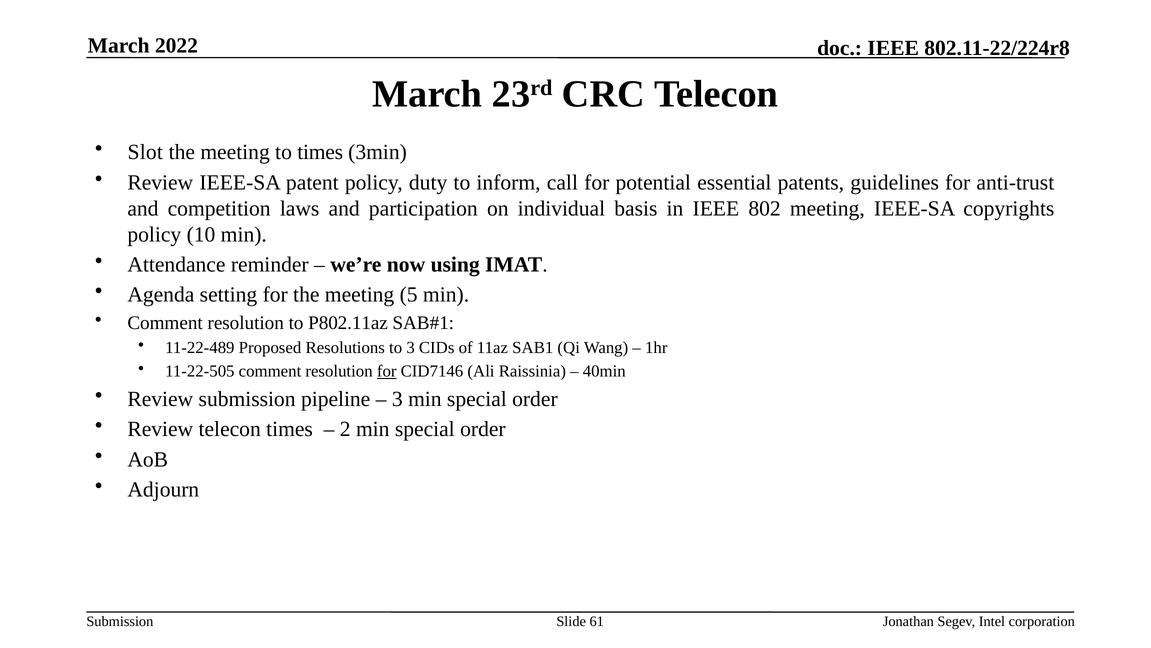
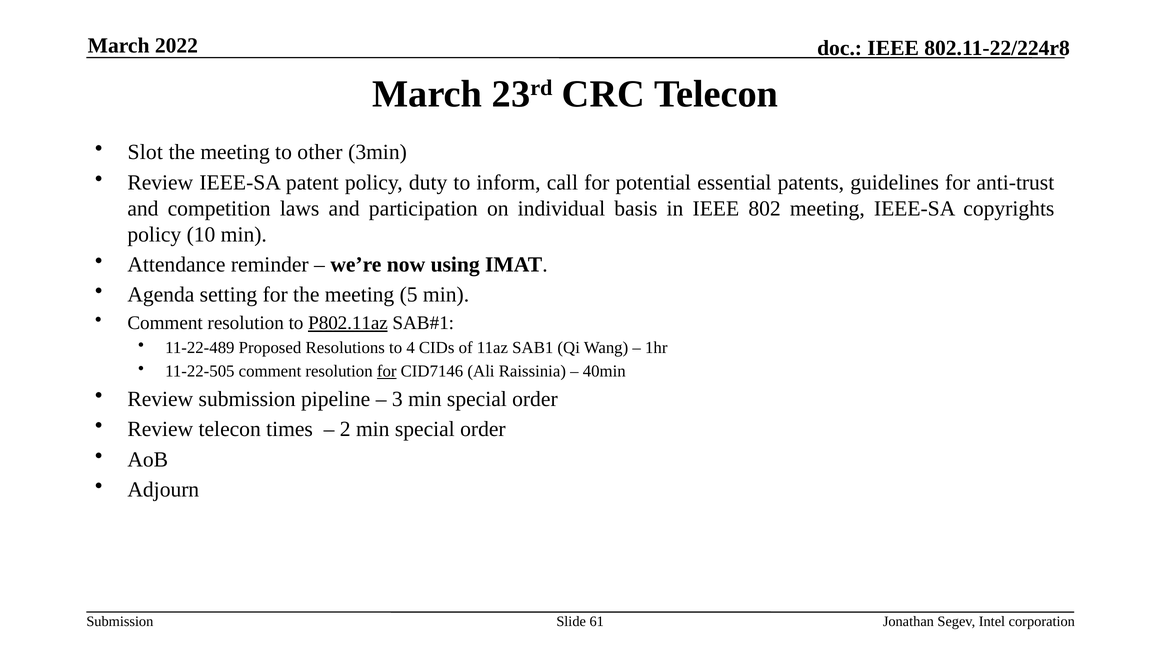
to times: times -> other
P802.11az underline: none -> present
to 3: 3 -> 4
